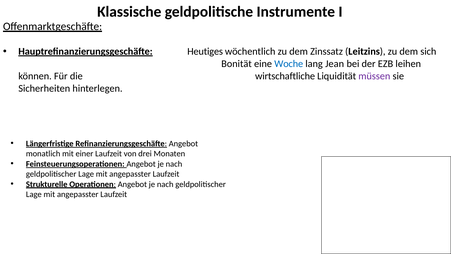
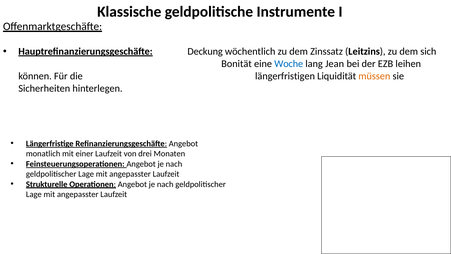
Heutiges: Heutiges -> Deckung
wirtschaftliche: wirtschaftliche -> längerfristigen
müssen colour: purple -> orange
